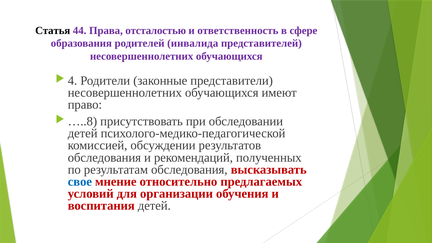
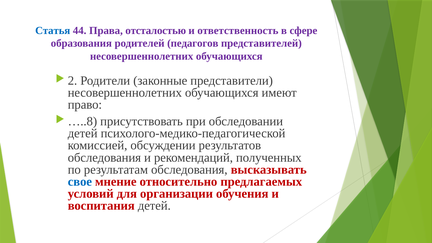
Статья colour: black -> blue
инвалида: инвалида -> педагогов
4: 4 -> 2
